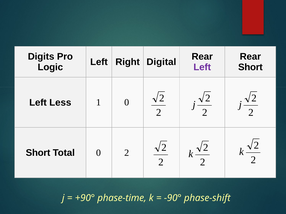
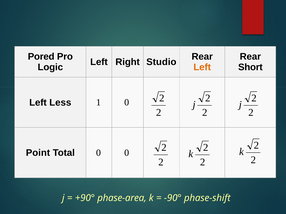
Digits: Digits -> Pored
Digital: Digital -> Studio
Left at (202, 67) colour: purple -> orange
Short at (38, 153): Short -> Point
0 2: 2 -> 0
phase-time: phase-time -> phase-area
